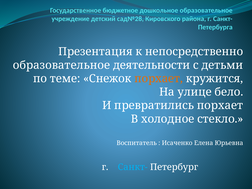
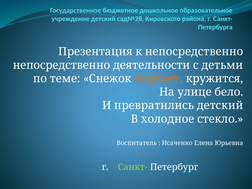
образовательное at (61, 65): образовательное -> непосредственно
превратились порхает: порхает -> детский
Санкт- at (133, 167) colour: light blue -> light green
